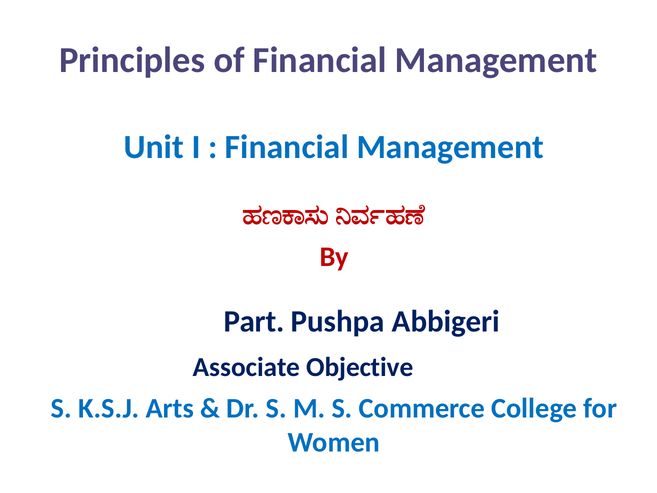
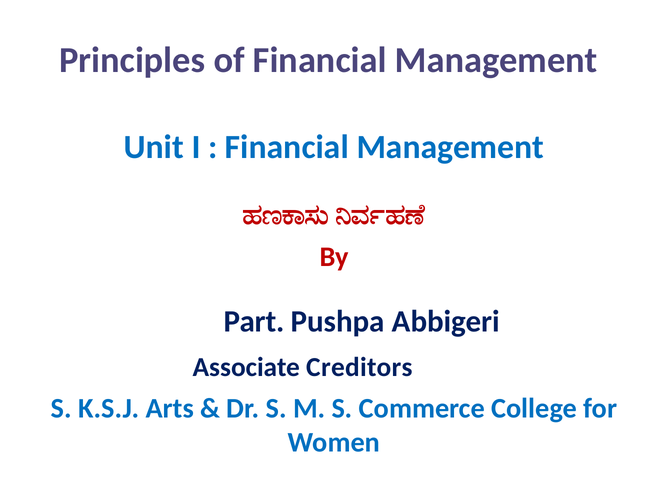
Objective: Objective -> Creditors
